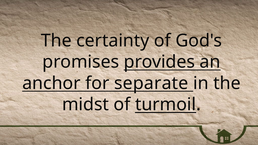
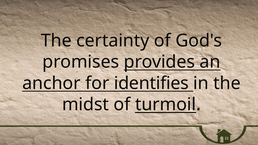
separate: separate -> identifies
